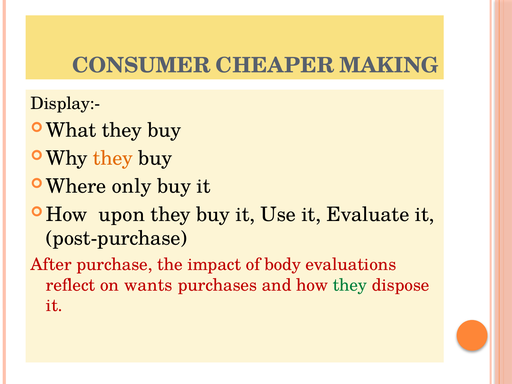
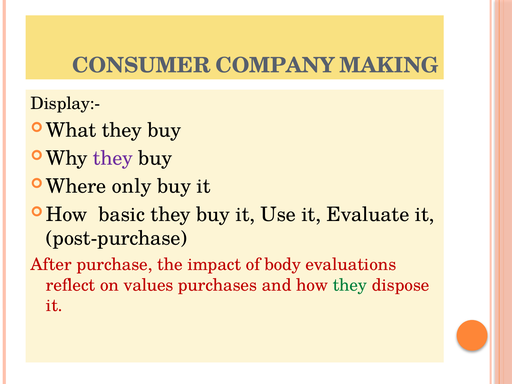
CHEAPER: CHEAPER -> COMPANY
they at (113, 158) colour: orange -> purple
upon: upon -> basic
wants: wants -> values
